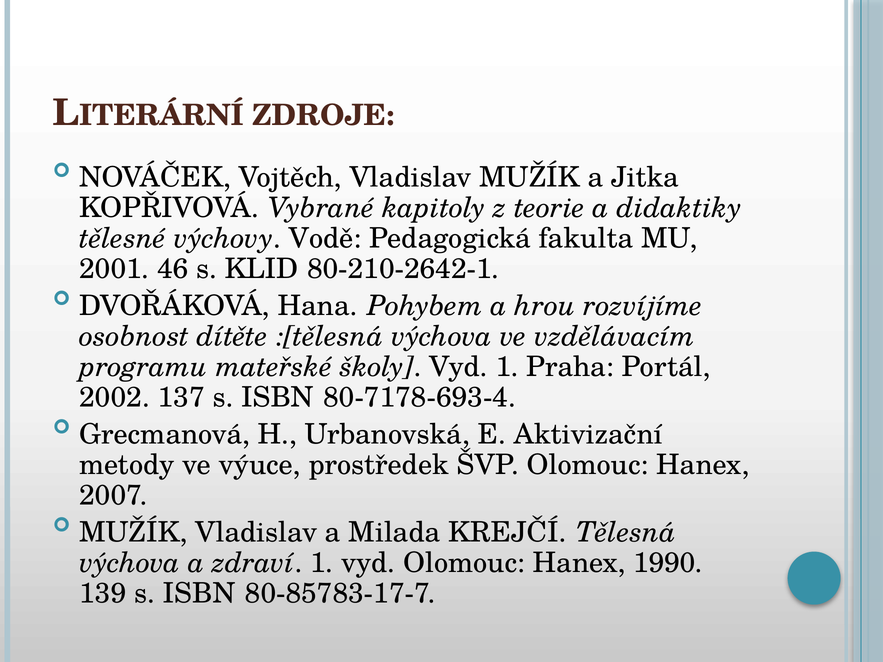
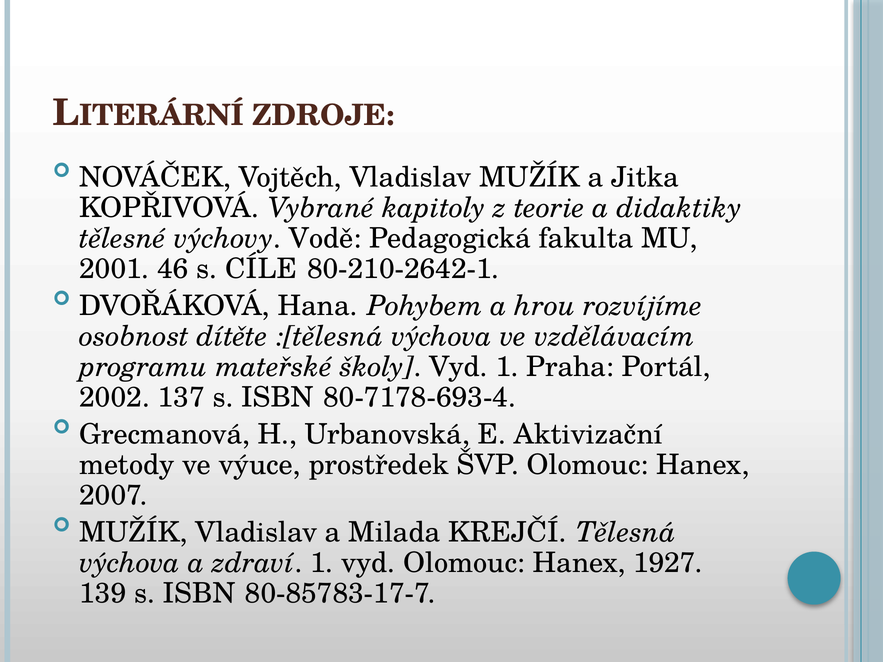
KLID: KLID -> CÍLE
1990: 1990 -> 1927
